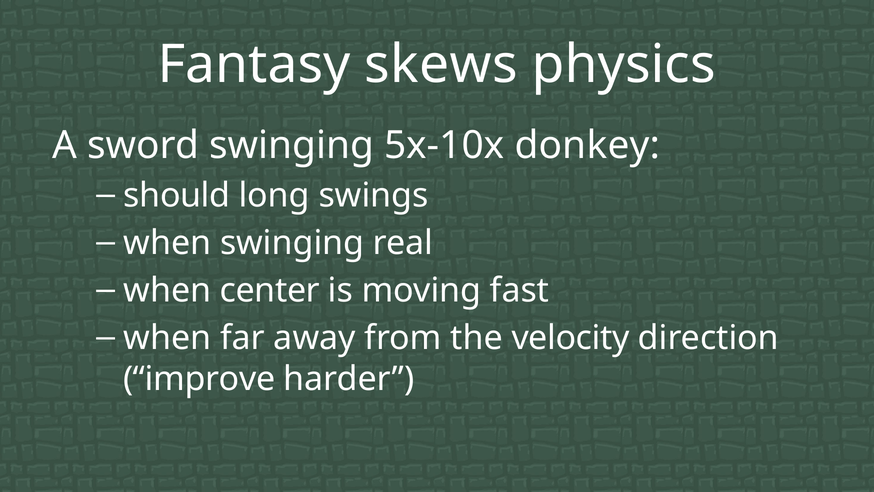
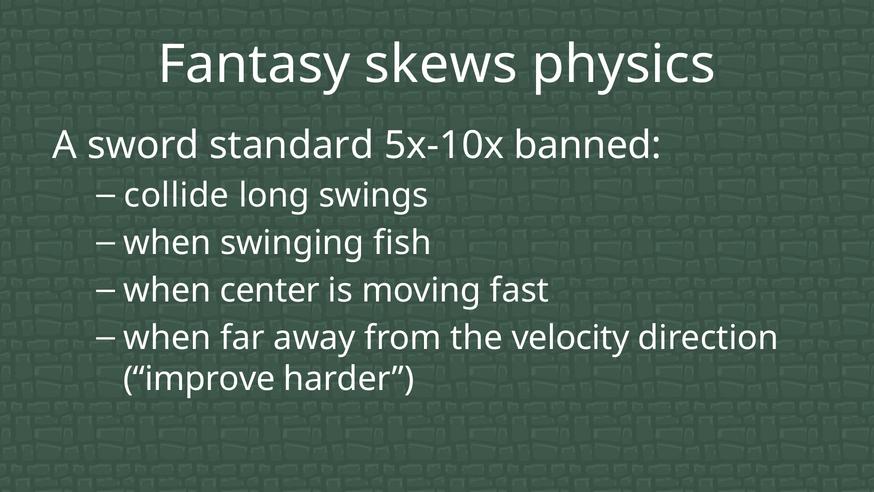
sword swinging: swinging -> standard
donkey: donkey -> banned
should: should -> collide
real: real -> fish
